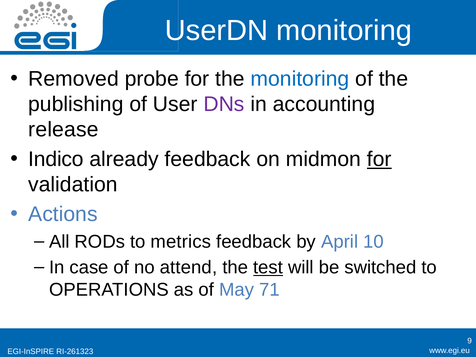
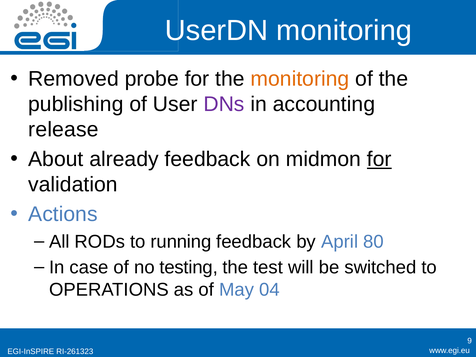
monitoring at (300, 79) colour: blue -> orange
Indico: Indico -> About
metrics: metrics -> running
10: 10 -> 80
attend: attend -> testing
test underline: present -> none
71: 71 -> 04
